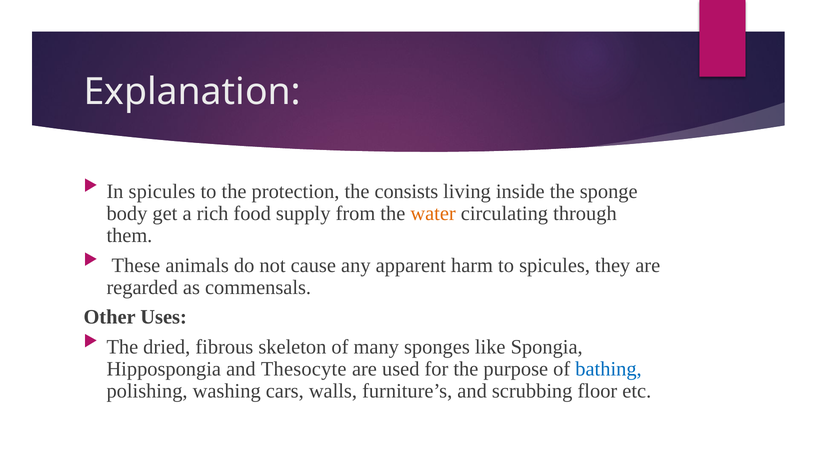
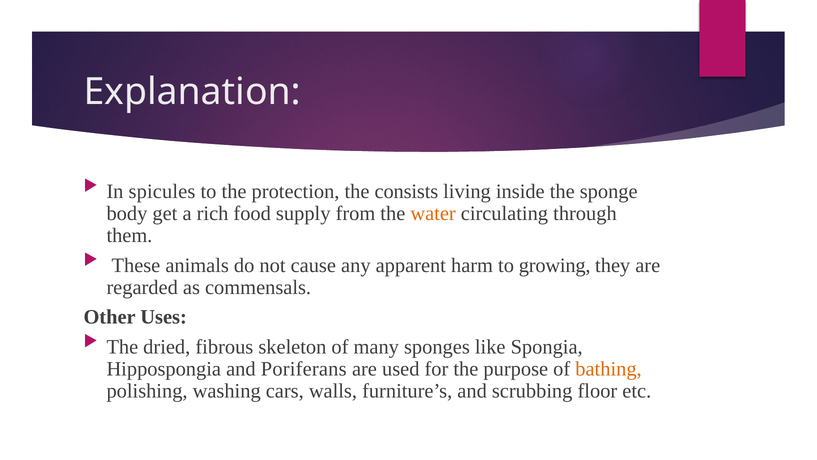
to spicules: spicules -> growing
Thesocyte: Thesocyte -> Poriferans
bathing colour: blue -> orange
